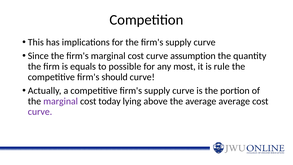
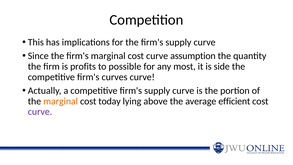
equals: equals -> profits
rule: rule -> side
should: should -> curves
marginal at (61, 101) colour: purple -> orange
average average: average -> efficient
